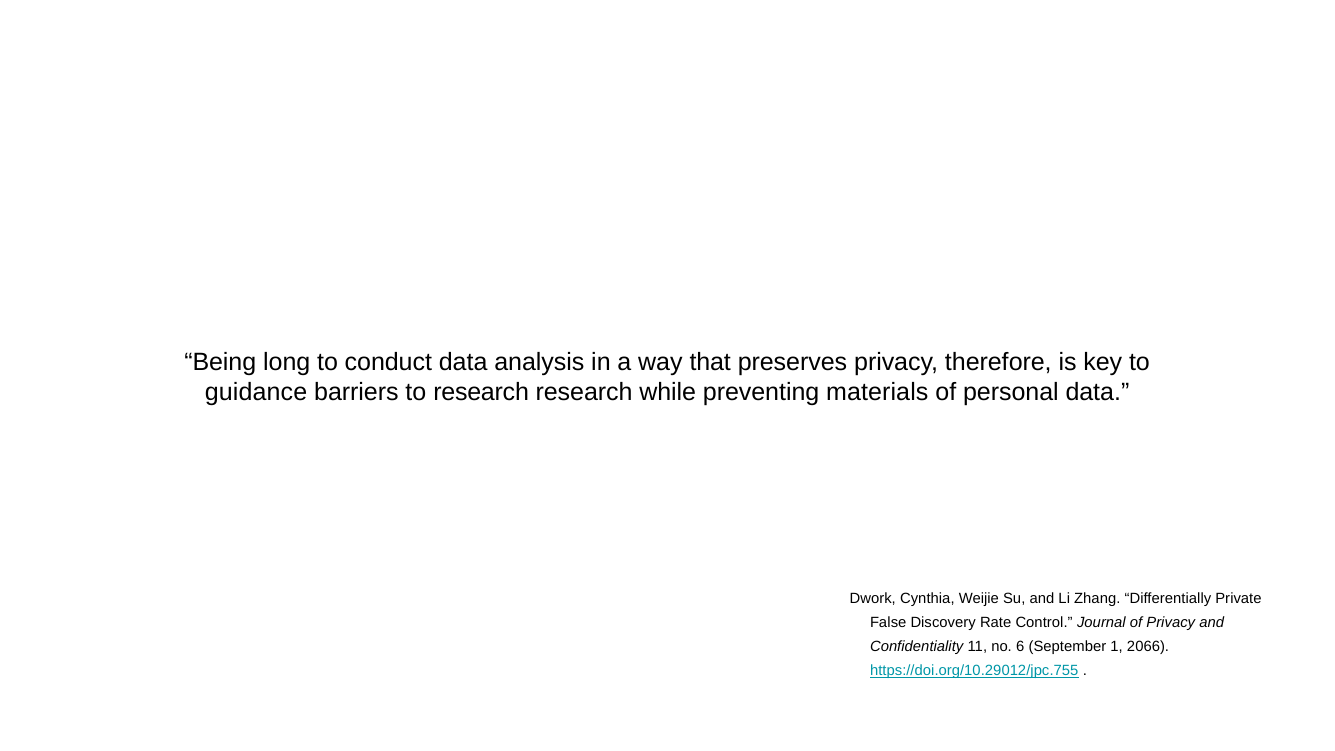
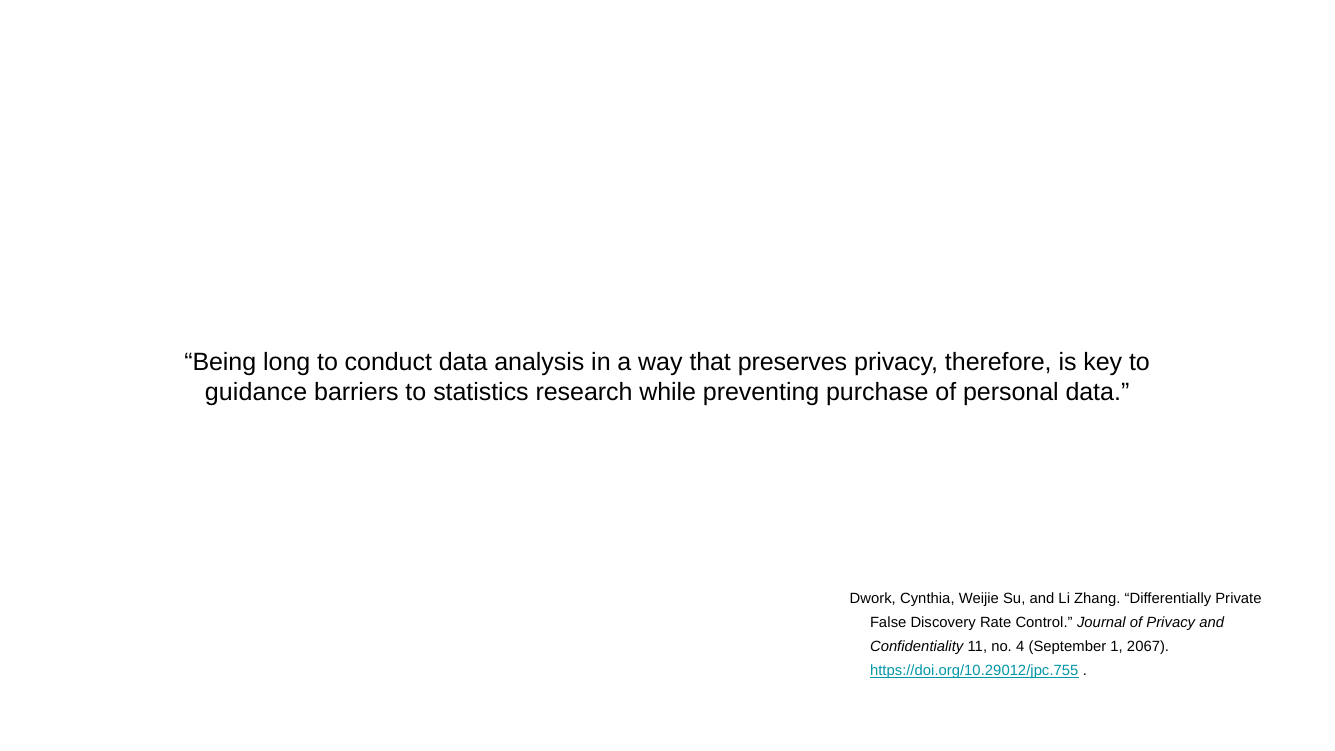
to research: research -> statistics
materials: materials -> purchase
6: 6 -> 4
2066: 2066 -> 2067
